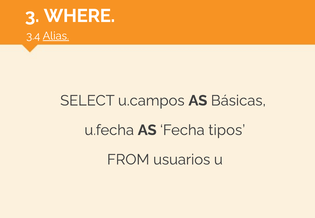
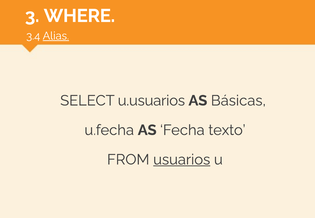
u.campos: u.campos -> u.usuarios
tipos: tipos -> texto
usuarios underline: none -> present
